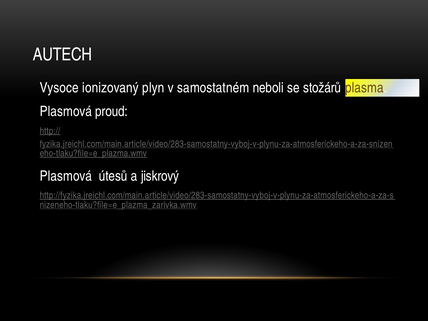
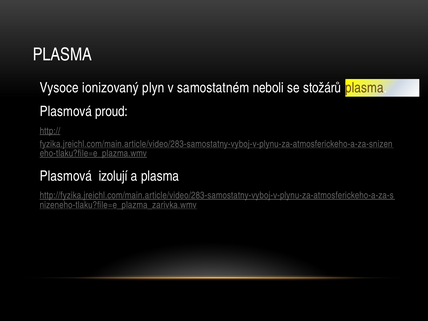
AUTECH at (62, 55): AUTECH -> PLASMA
útesů: útesů -> izolují
a jiskrový: jiskrový -> plasma
